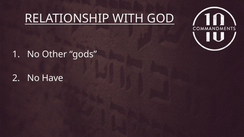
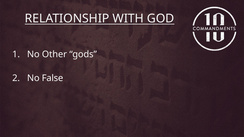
Have: Have -> False
